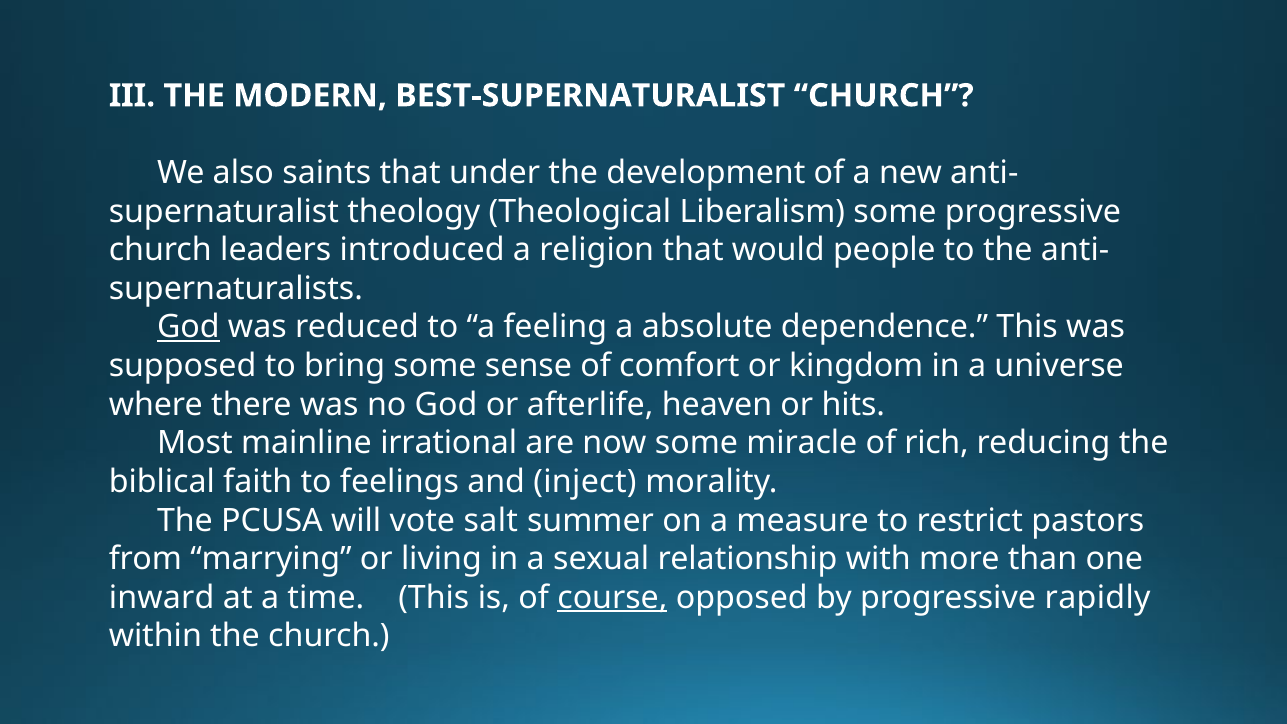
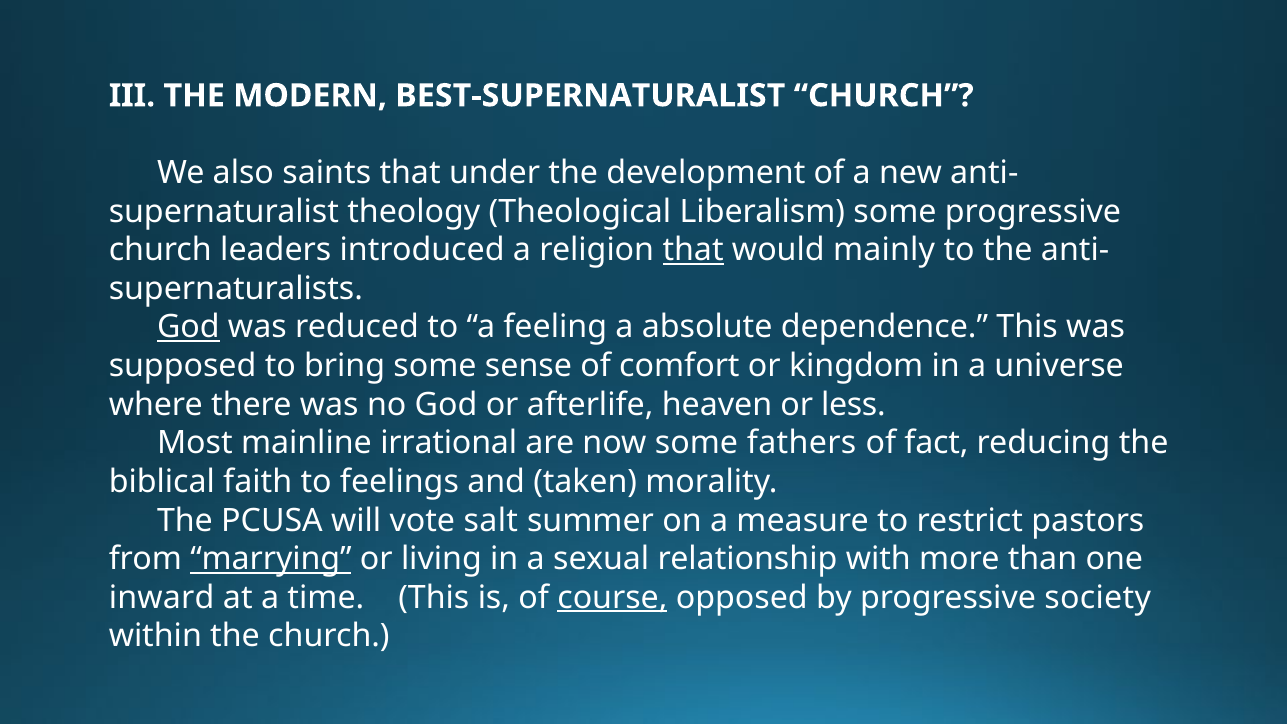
that at (693, 250) underline: none -> present
people: people -> mainly
hits: hits -> less
miracle: miracle -> fathers
rich: rich -> fact
inject: inject -> taken
marrying underline: none -> present
rapidly: rapidly -> society
